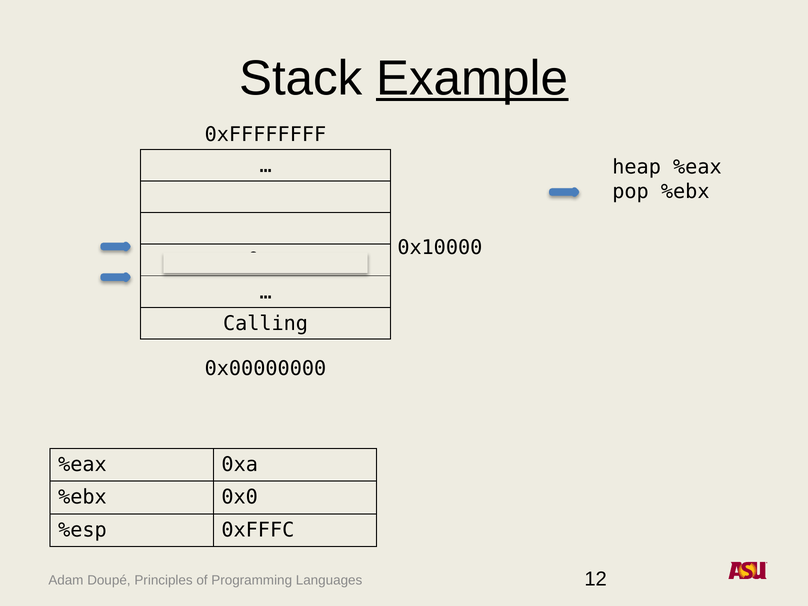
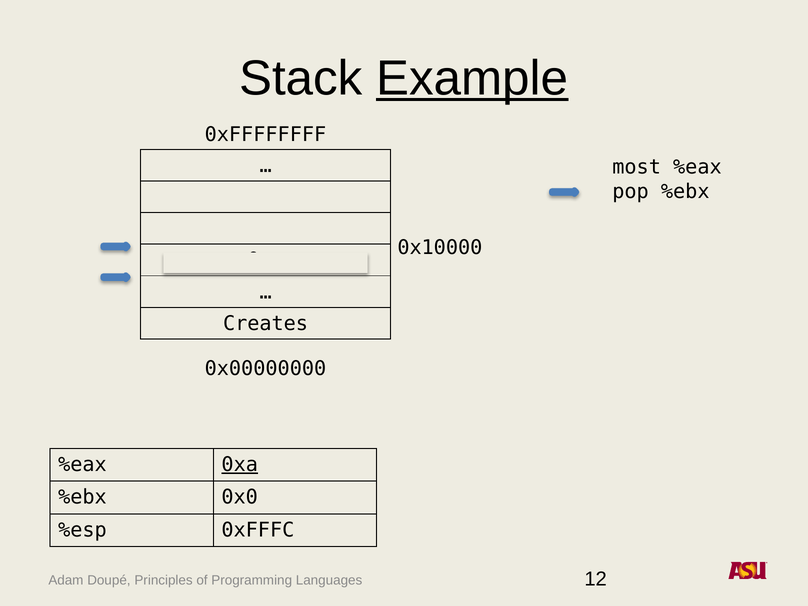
heap: heap -> most
Calling: Calling -> Creates
0xa at (240, 464) underline: none -> present
